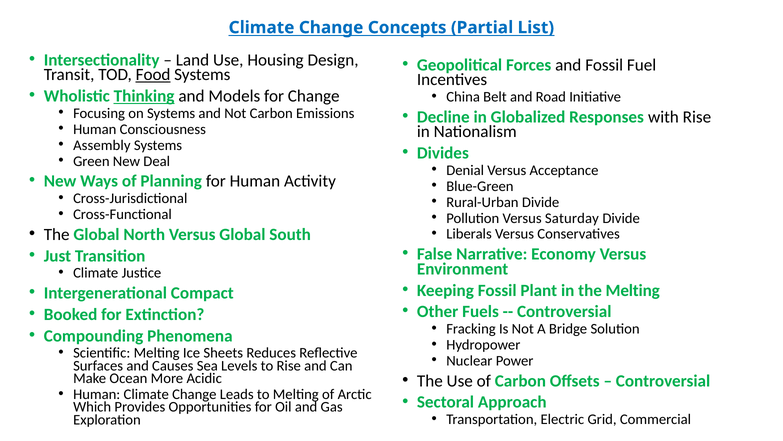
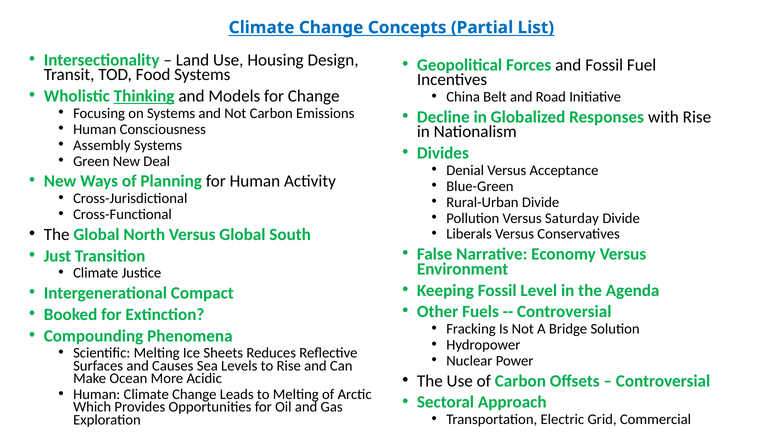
Food underline: present -> none
Plant: Plant -> Level
the Melting: Melting -> Agenda
